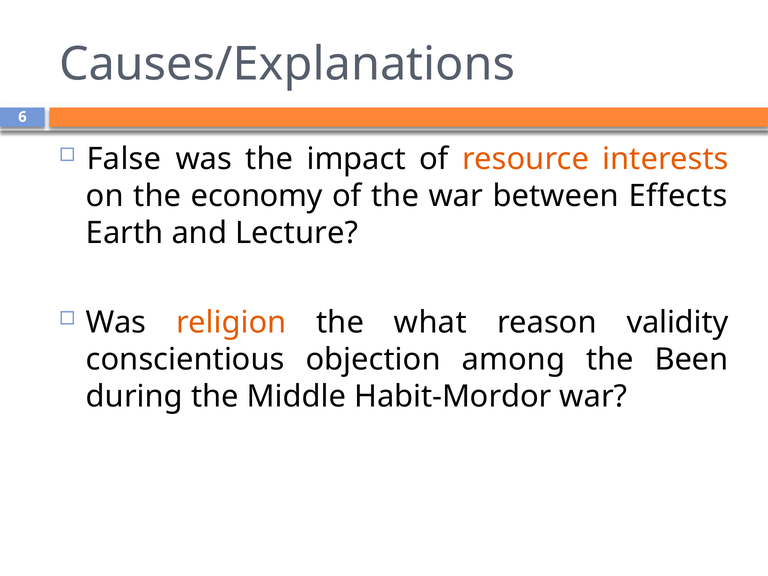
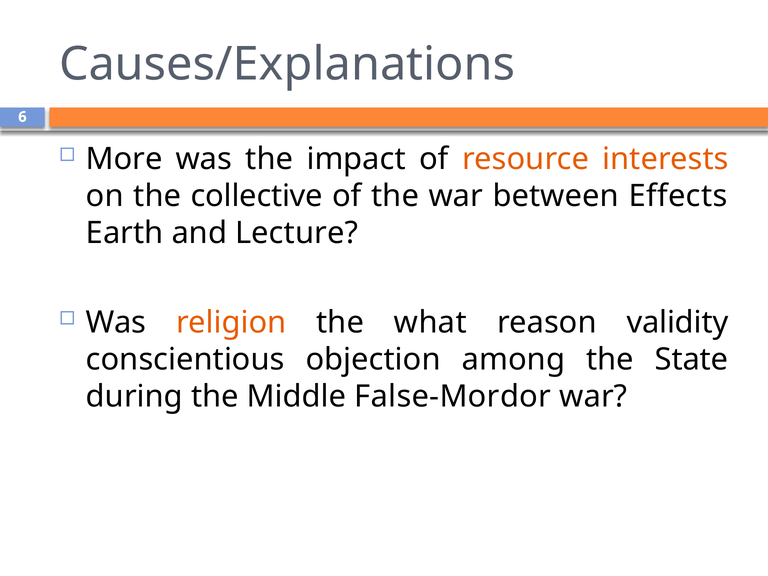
False: False -> More
economy: economy -> collective
Been: Been -> State
Habit-Mordor: Habit-Mordor -> False-Mordor
